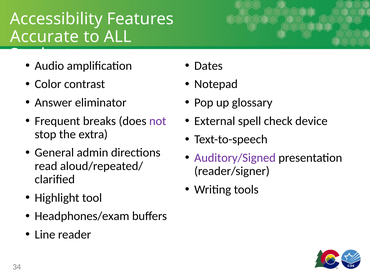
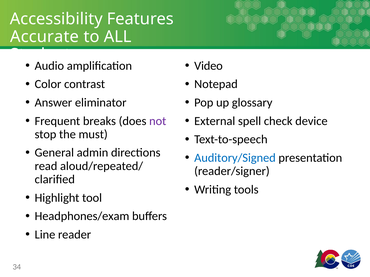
Dates: Dates -> Video
extra: extra -> must
Auditory/Signed colour: purple -> blue
